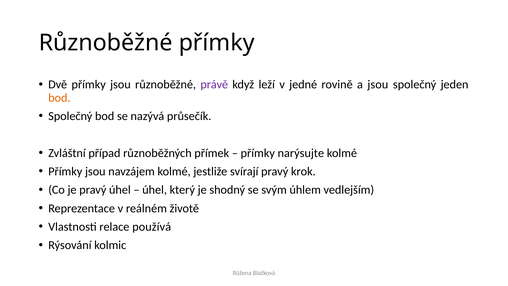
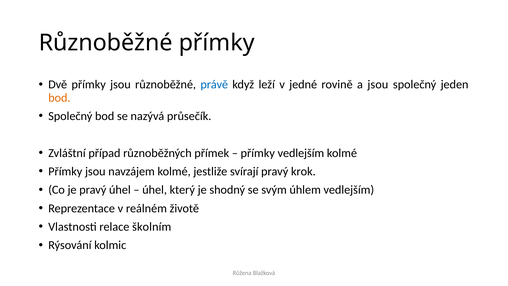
právě colour: purple -> blue
přímky narýsujte: narýsujte -> vedlejším
používá: používá -> školním
